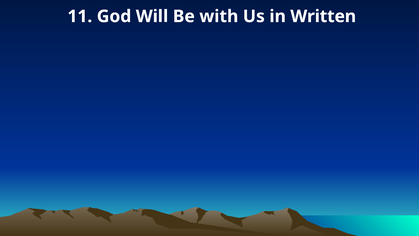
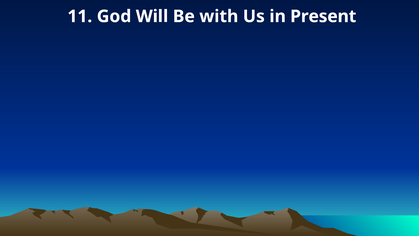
Written: Written -> Present
